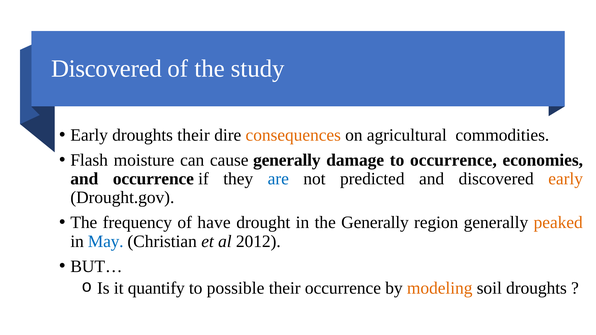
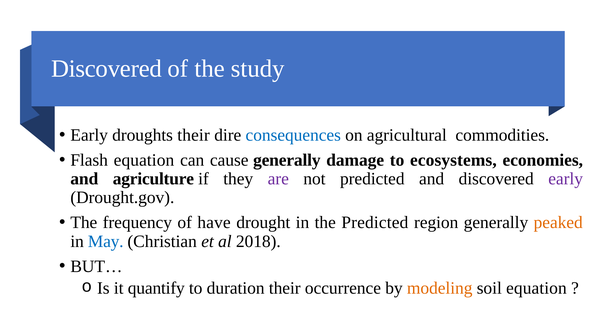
consequences colour: orange -> blue
Flash moisture: moisture -> equation
to occurrence: occurrence -> ecosystems
and occurrence: occurrence -> agriculture
are colour: blue -> purple
early at (566, 179) colour: orange -> purple
the Generally: Generally -> Predicted
2012: 2012 -> 2018
possible: possible -> duration
soil droughts: droughts -> equation
